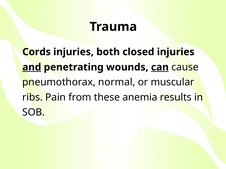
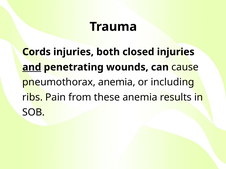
can underline: present -> none
pneumothorax normal: normal -> anemia
muscular: muscular -> including
